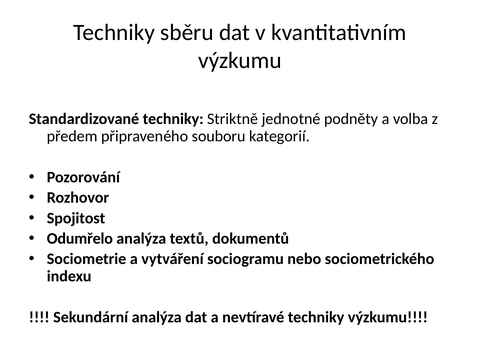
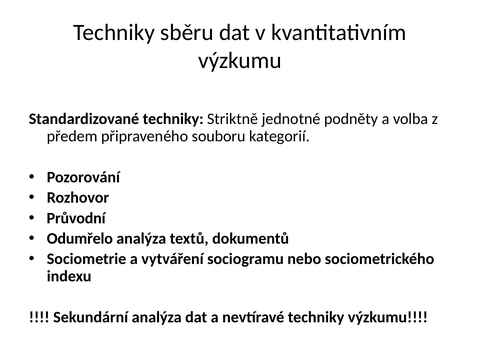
Spojitost: Spojitost -> Průvodní
